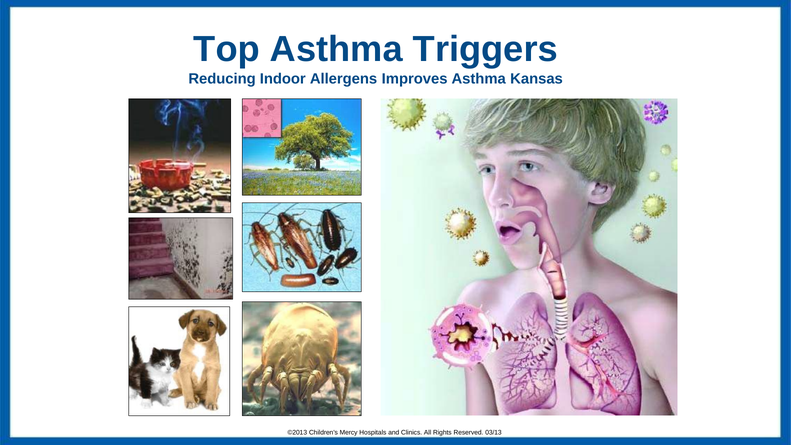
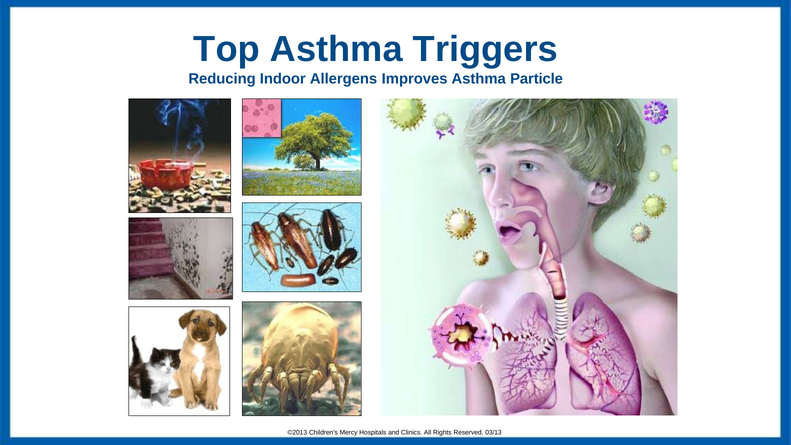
Kansas: Kansas -> Particle
